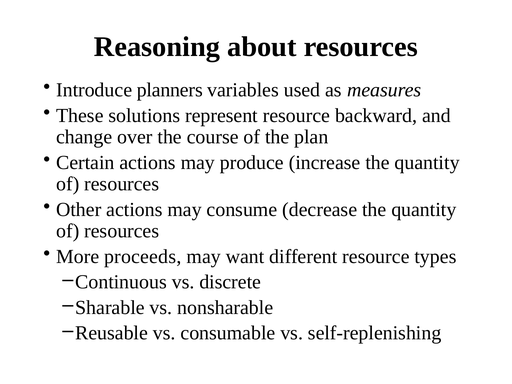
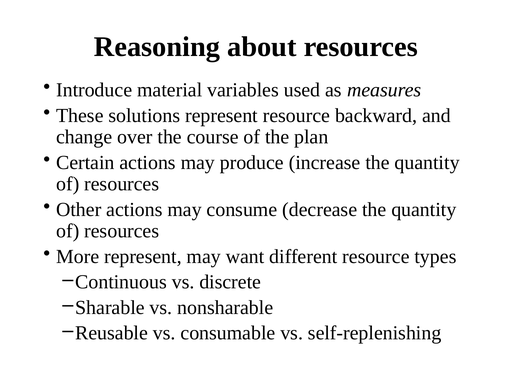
planners: planners -> material
More proceeds: proceeds -> represent
